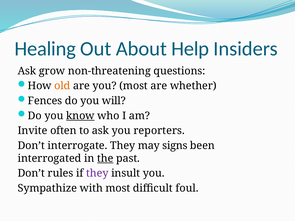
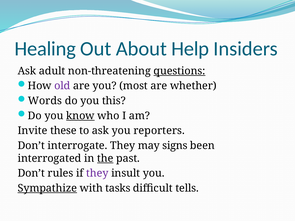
grow: grow -> adult
questions underline: none -> present
old colour: orange -> purple
Fences: Fences -> Words
will: will -> this
often: often -> these
Sympathize underline: none -> present
with most: most -> tasks
foul: foul -> tells
